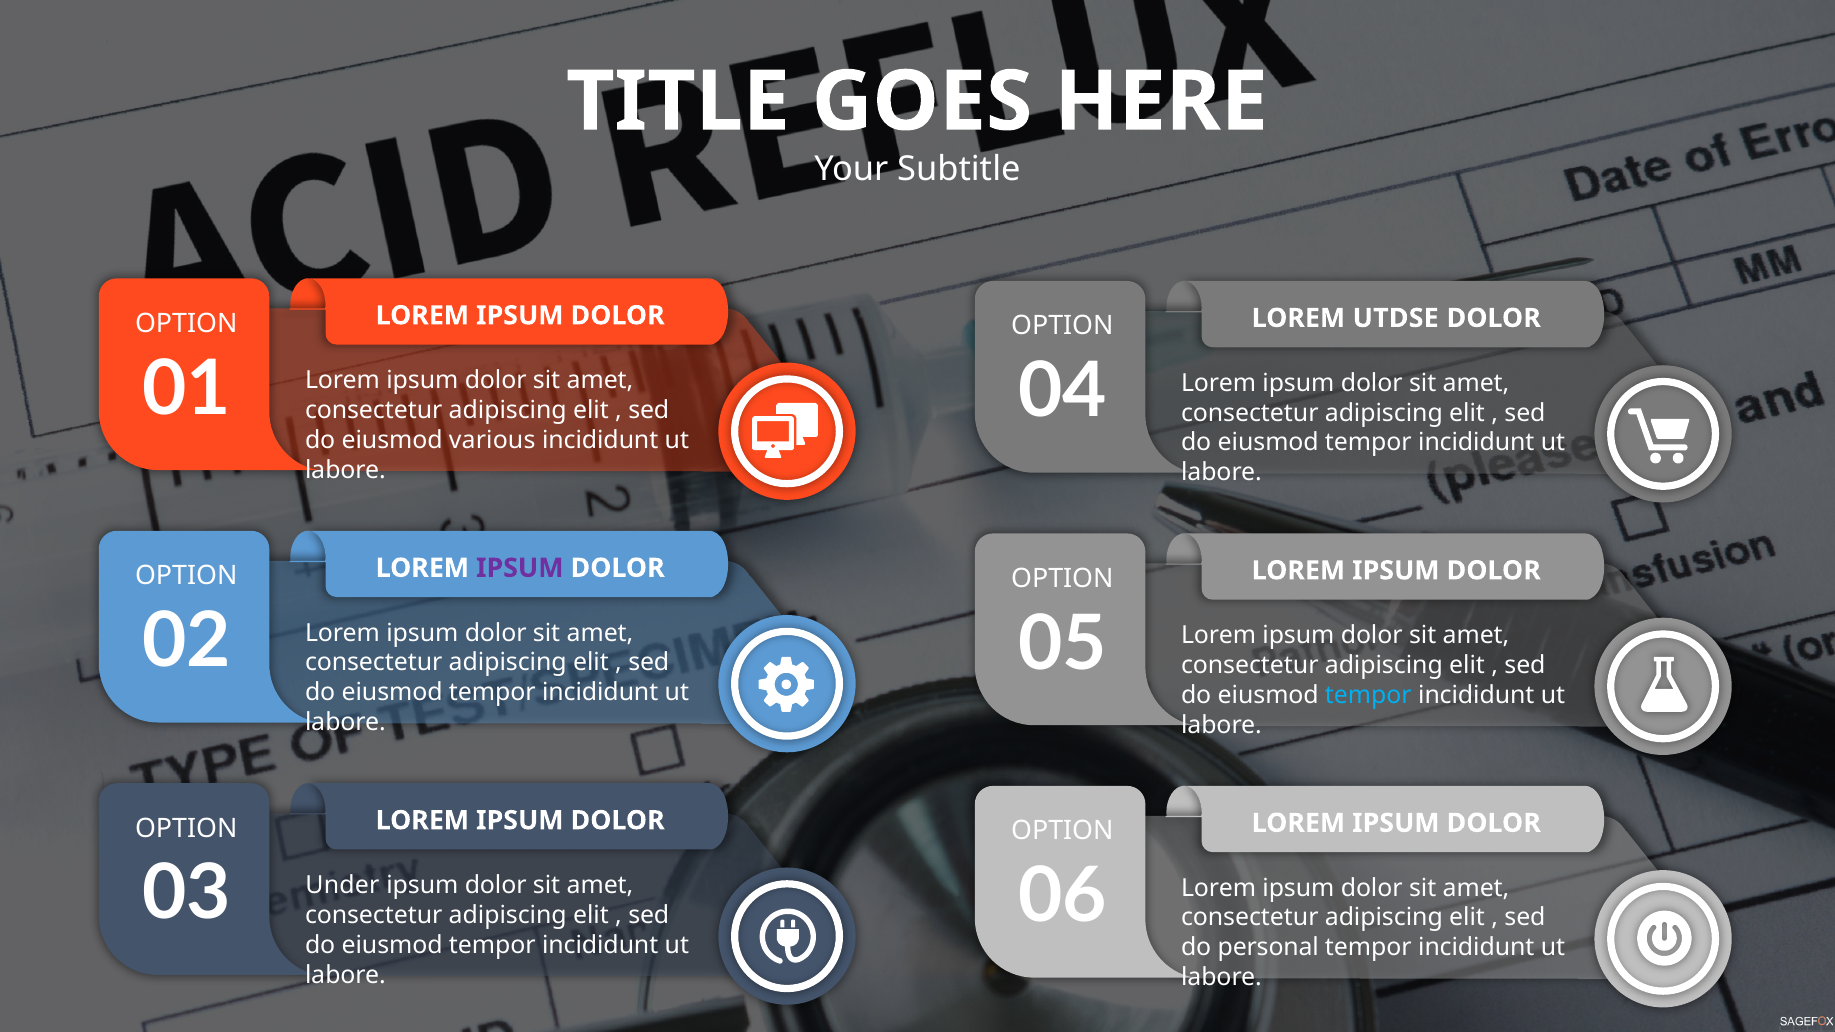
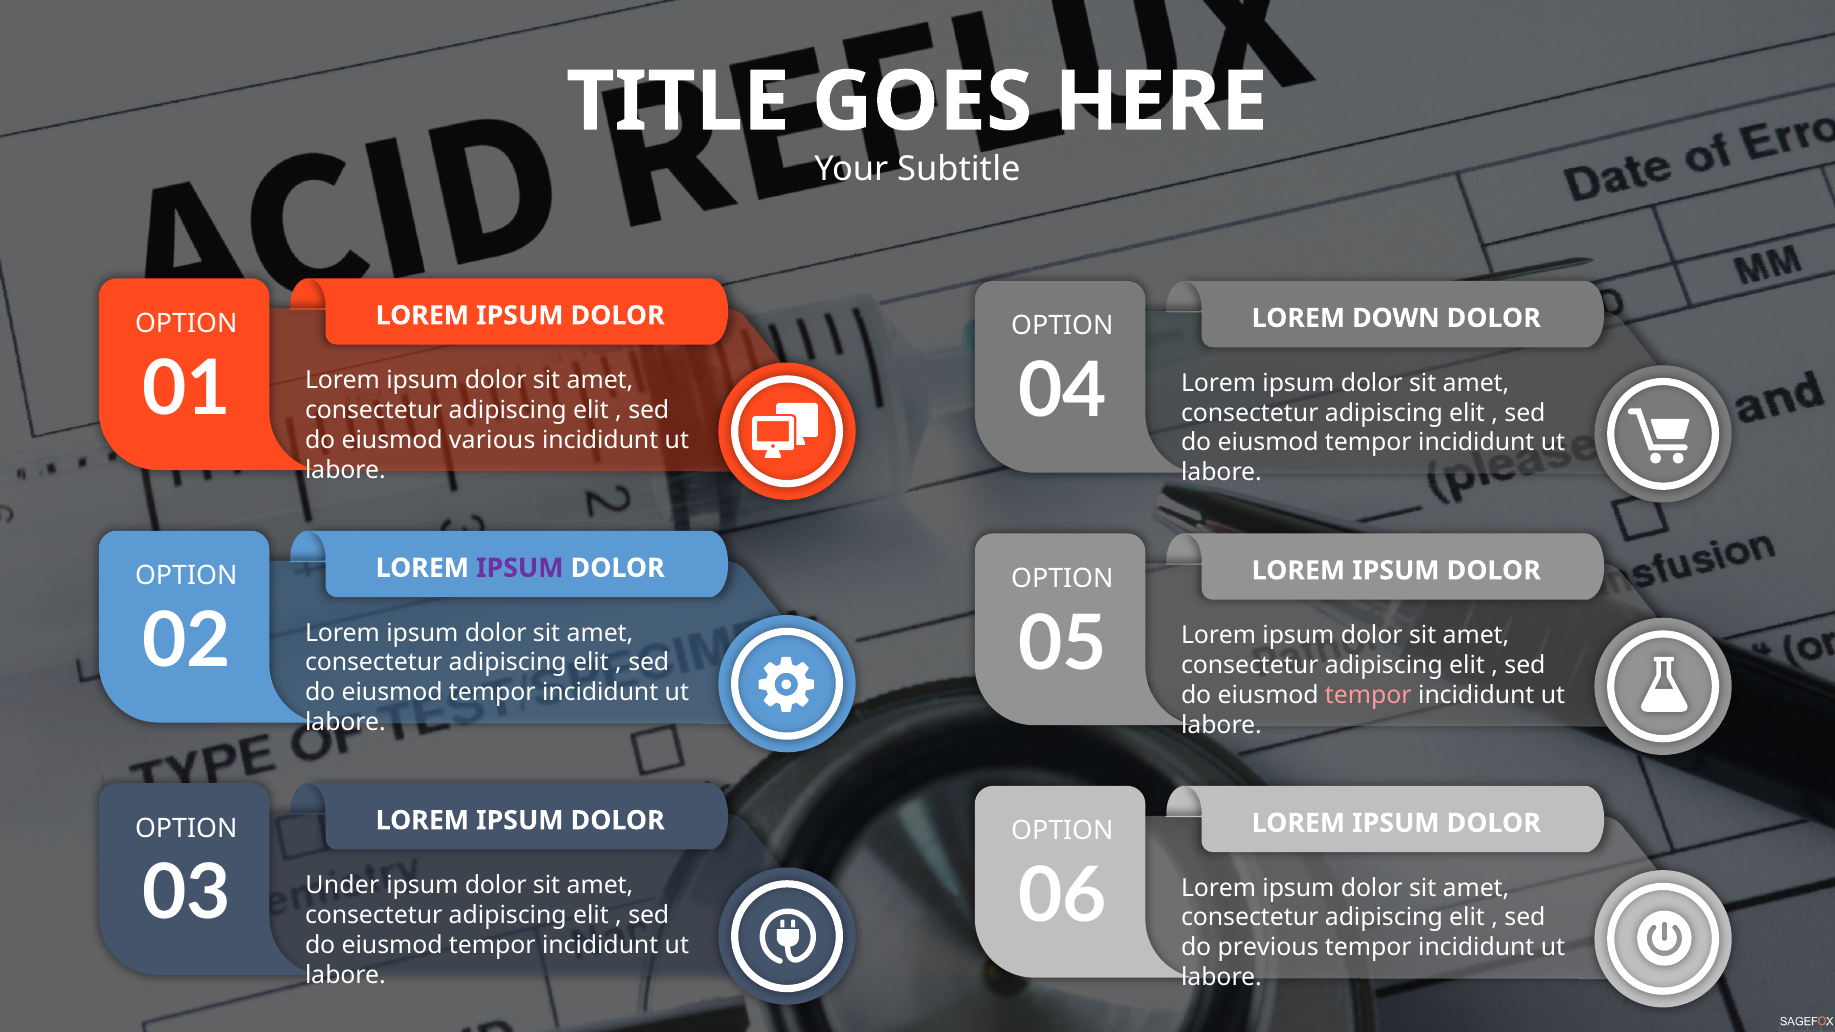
UTDSE: UTDSE -> DOWN
tempor at (1368, 695) colour: light blue -> pink
personal: personal -> previous
